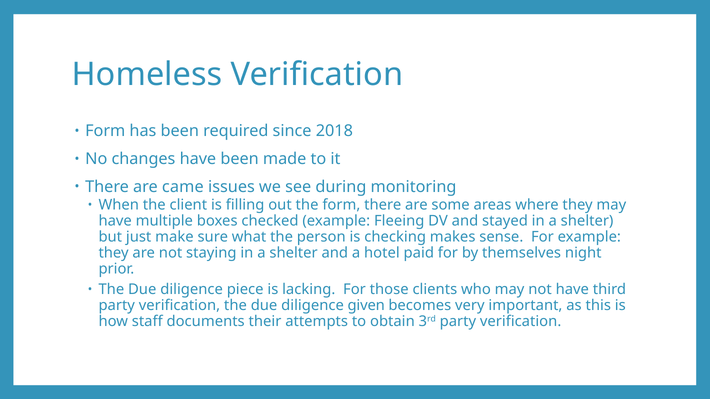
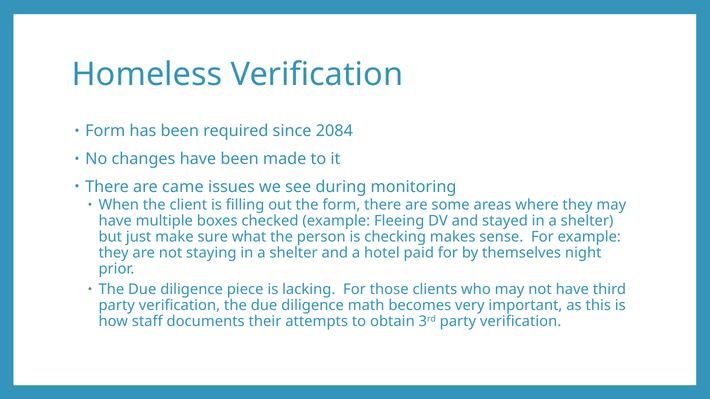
2018: 2018 -> 2084
given: given -> math
